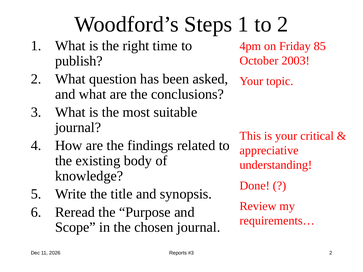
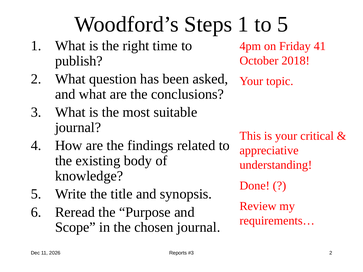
to 2: 2 -> 5
85: 85 -> 41
2003: 2003 -> 2018
